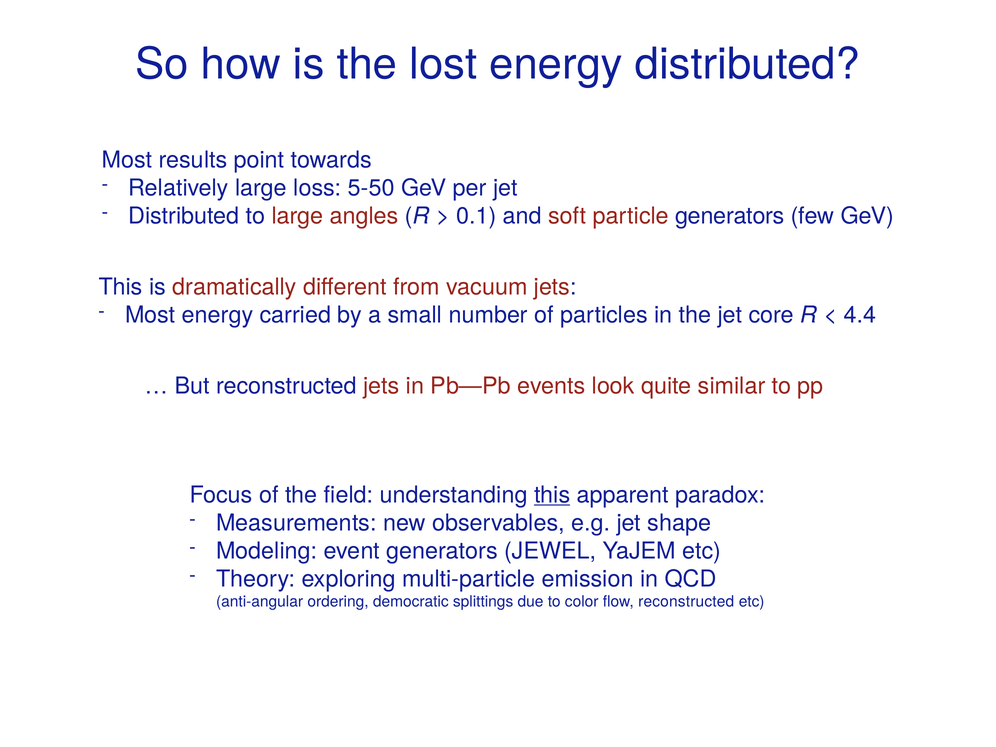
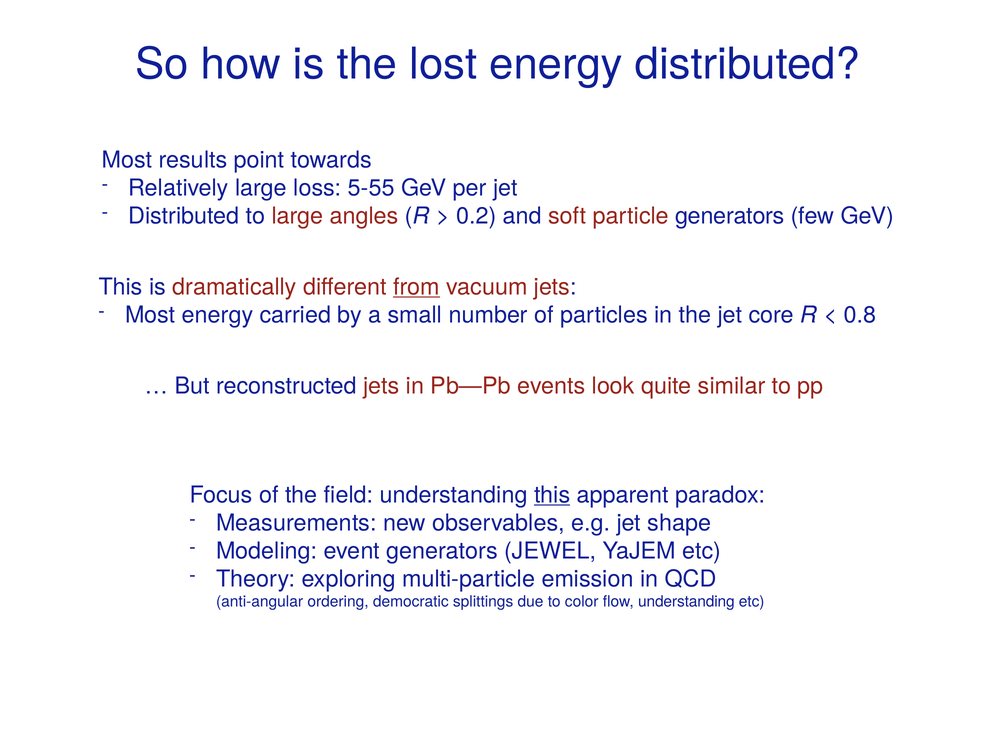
5-50: 5-50 -> 5-55
0.1: 0.1 -> 0.2
from underline: none -> present
4.4: 4.4 -> 0.8
flow reconstructed: reconstructed -> understanding
